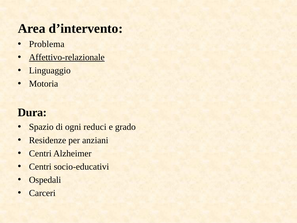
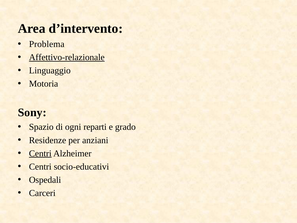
Dura: Dura -> Sony
reduci: reduci -> reparti
Centri at (40, 153) underline: none -> present
